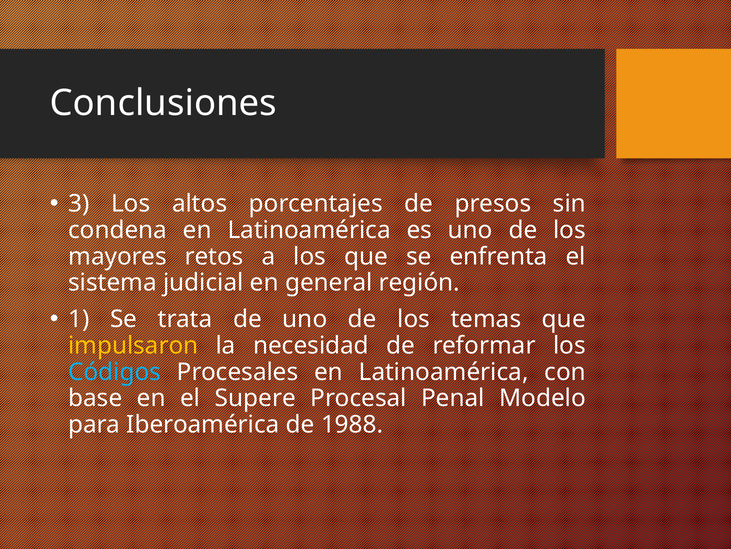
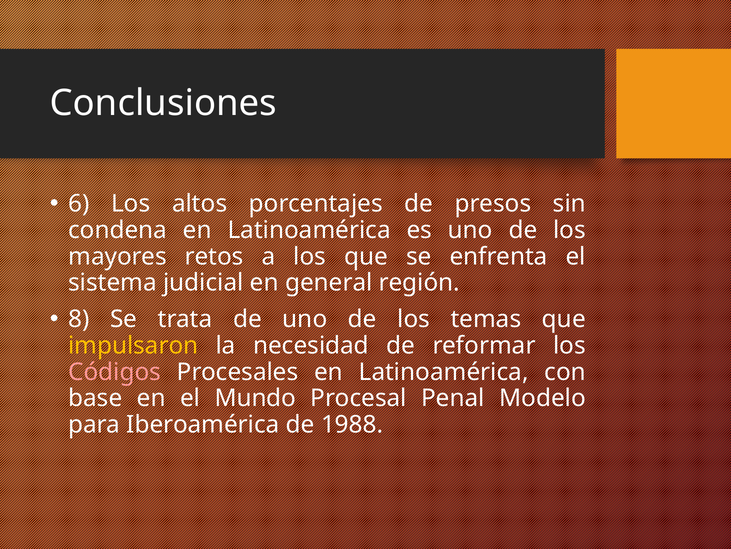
3: 3 -> 6
1: 1 -> 8
Códigos colour: light blue -> pink
Supere: Supere -> Mundo
